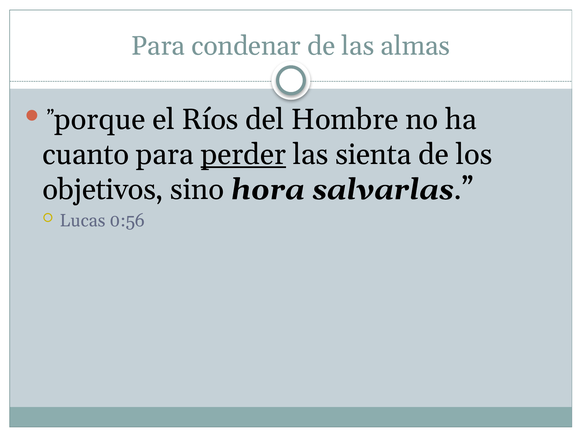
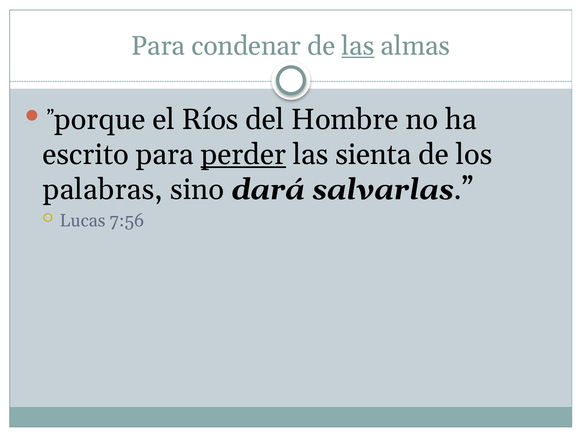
las at (358, 46) underline: none -> present
cuanto: cuanto -> escrito
objetivos: objetivos -> palabras
hora: hora -> dará
0:56: 0:56 -> 7:56
